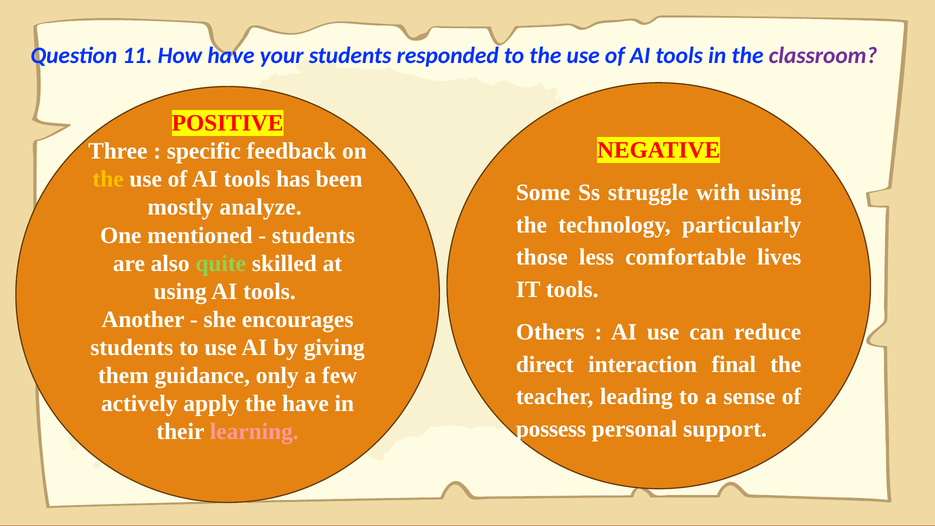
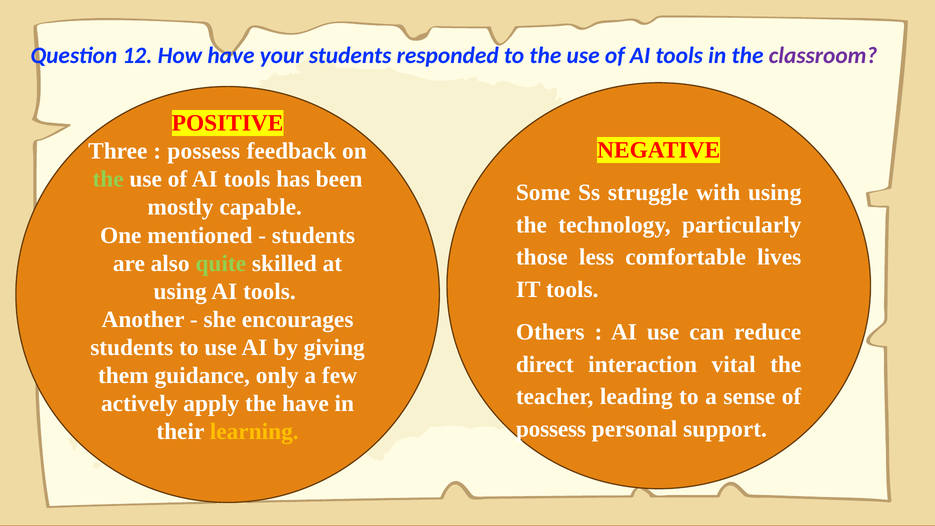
11: 11 -> 12
specific at (204, 151): specific -> possess
the at (108, 179) colour: yellow -> light green
analyze: analyze -> capable
final: final -> vital
learning colour: pink -> yellow
